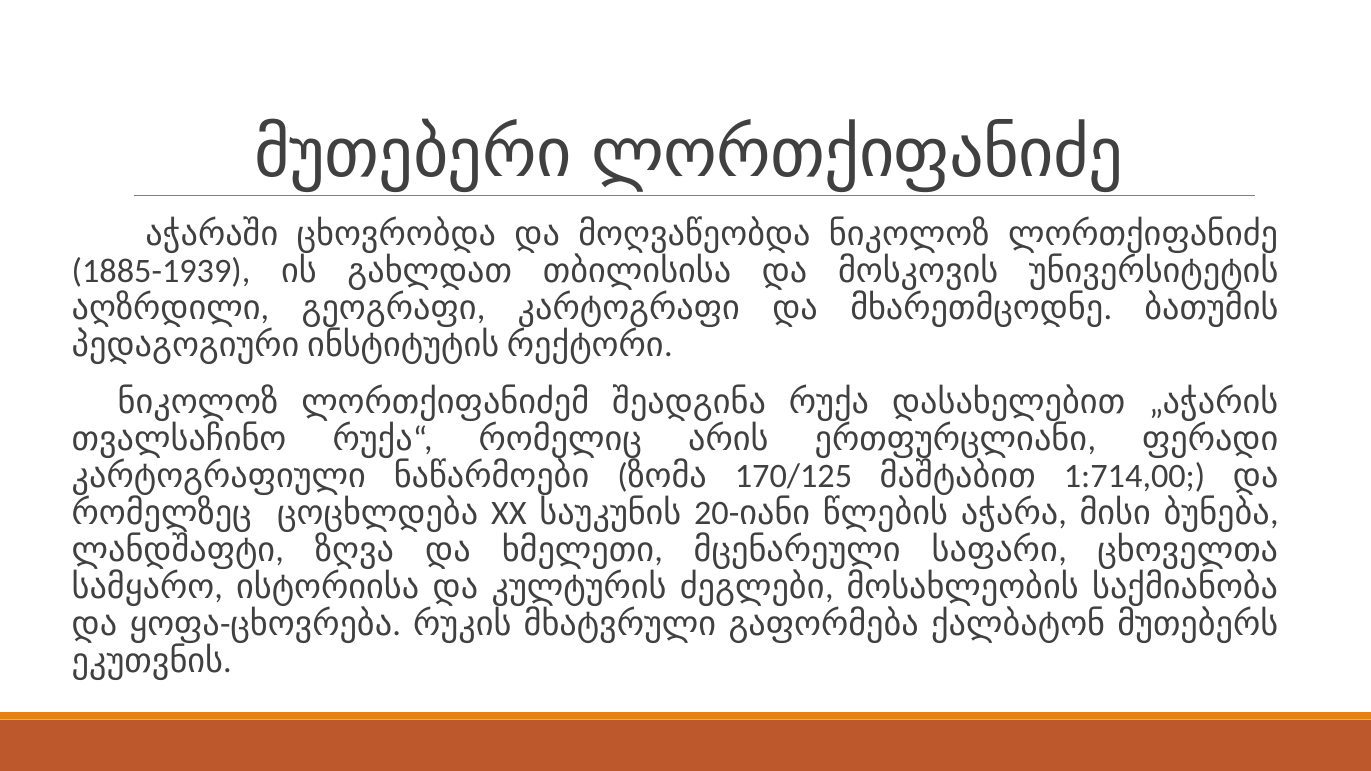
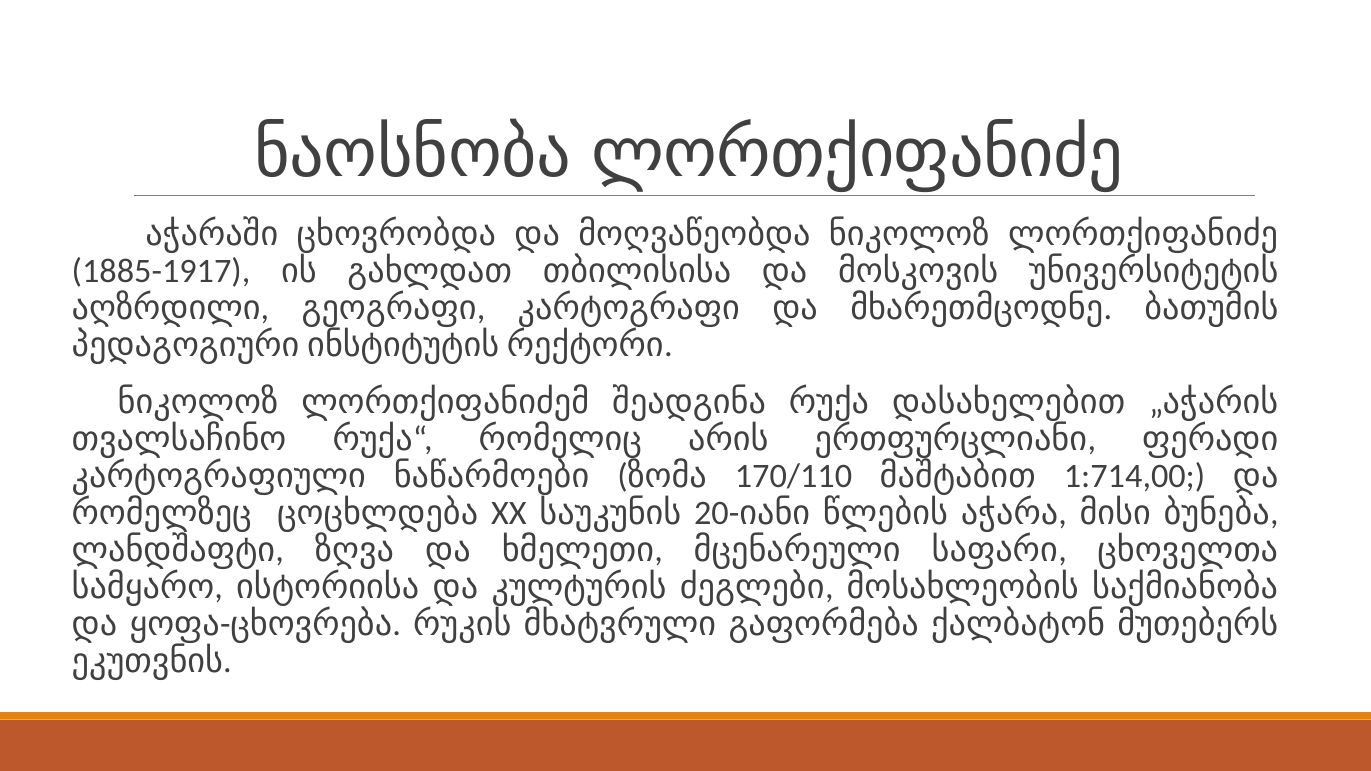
მუთებერი: მუთებერი -> ნაოსნობა
1885-1939: 1885-1939 -> 1885-1917
170/125: 170/125 -> 170/110
